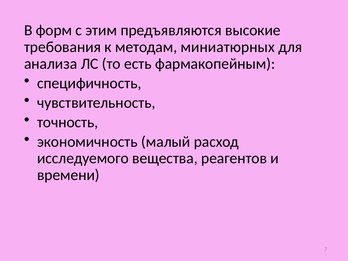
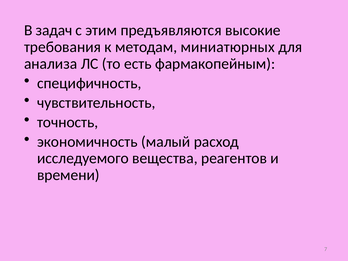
форм: форм -> задач
